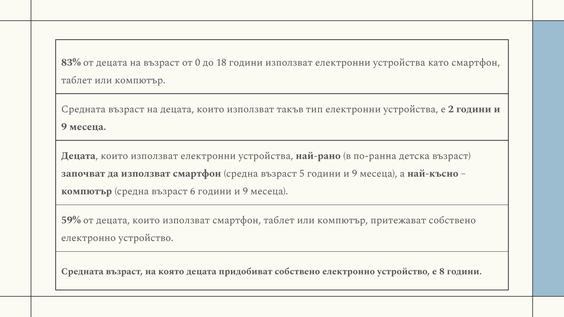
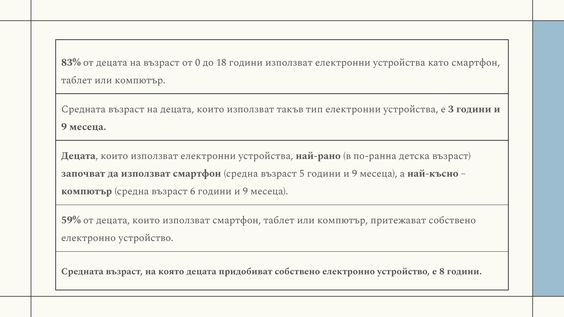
2: 2 -> 3
